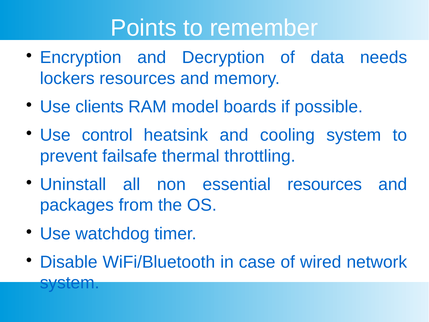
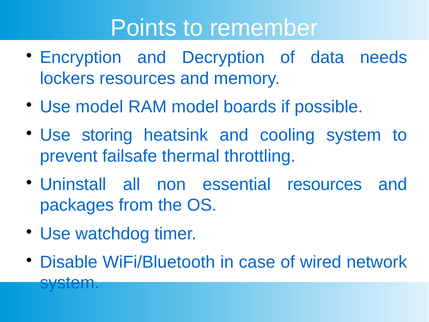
Use clients: clients -> model
control: control -> storing
